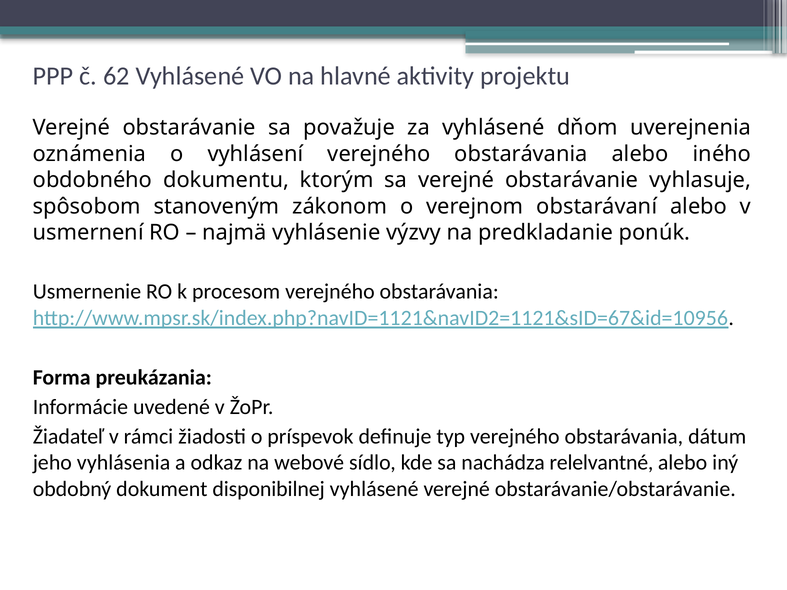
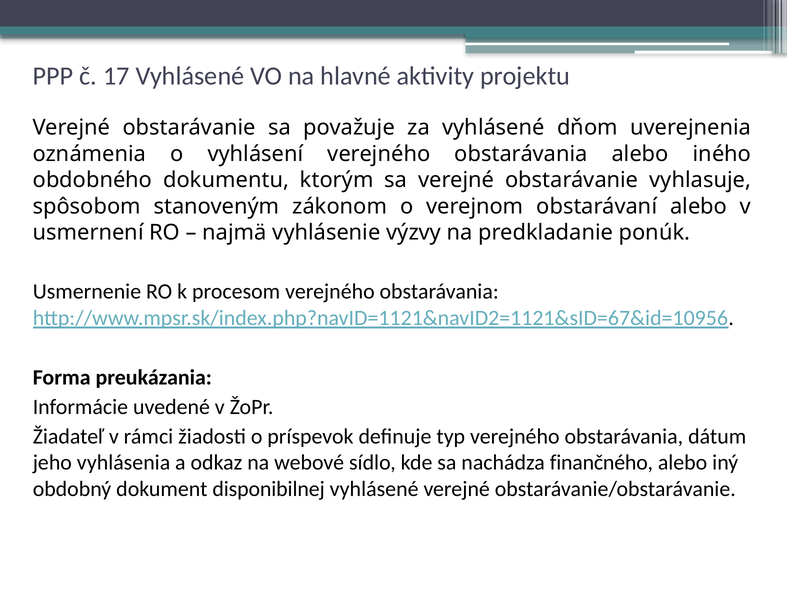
62: 62 -> 17
relelvantné: relelvantné -> finančného
